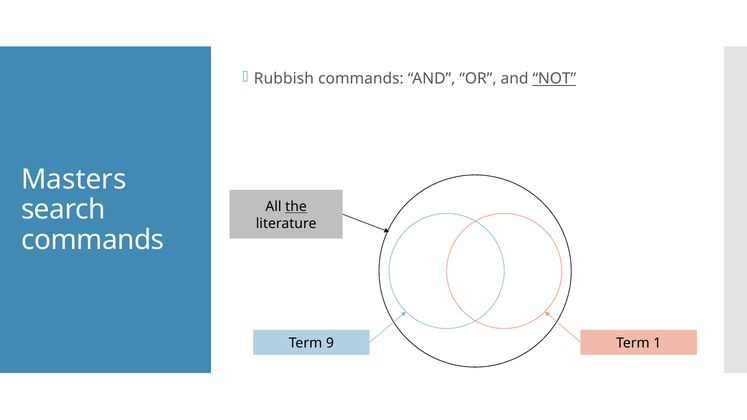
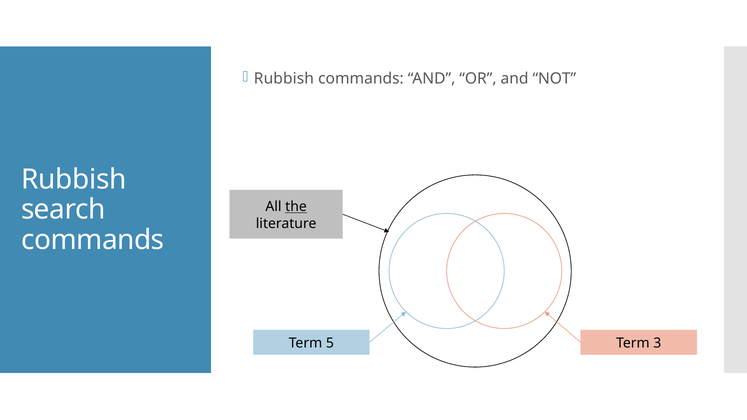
NOT underline: present -> none
Masters at (74, 179): Masters -> Rubbish
9: 9 -> 5
1: 1 -> 3
